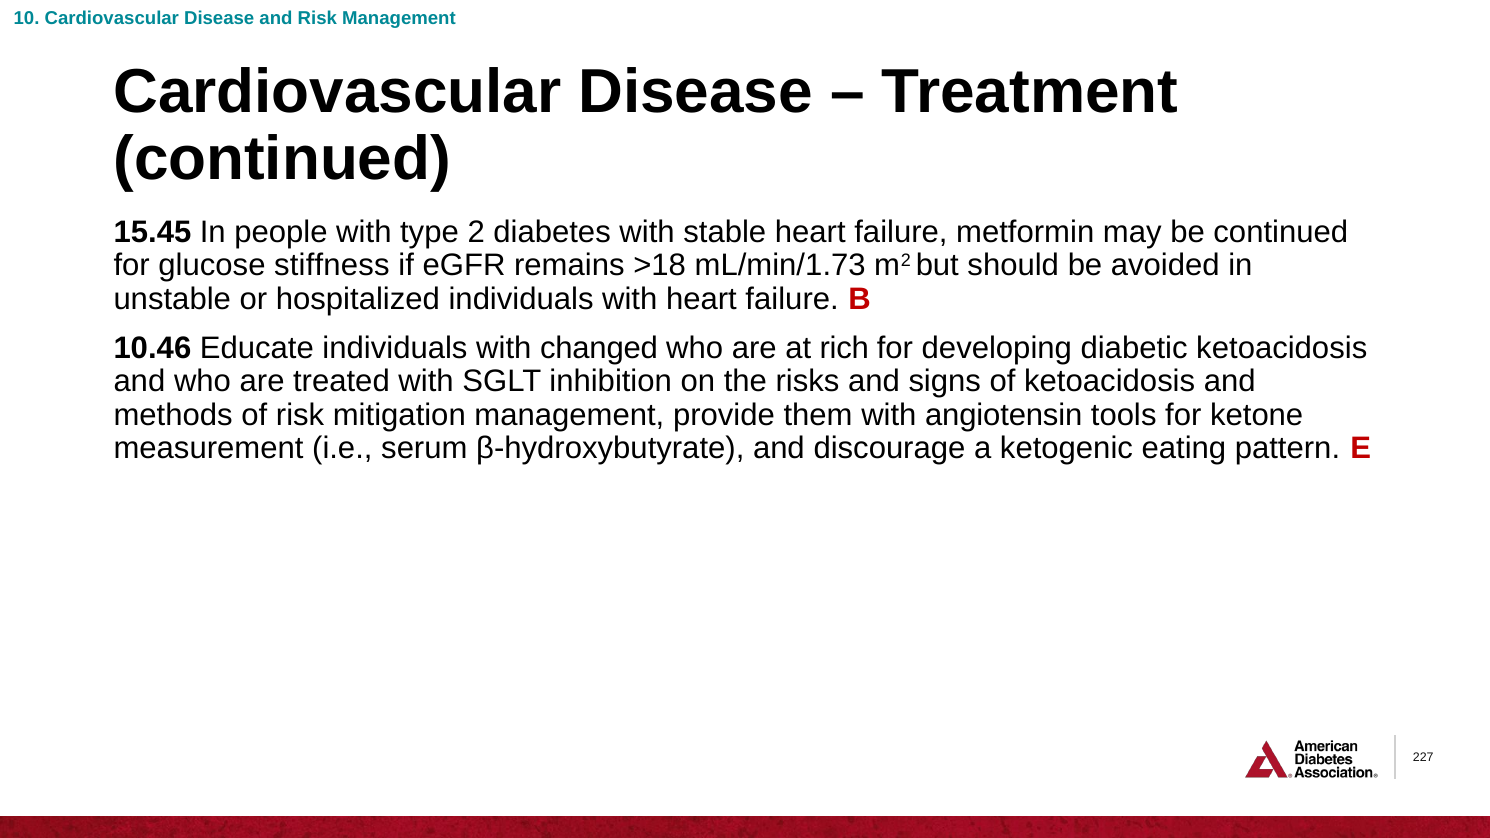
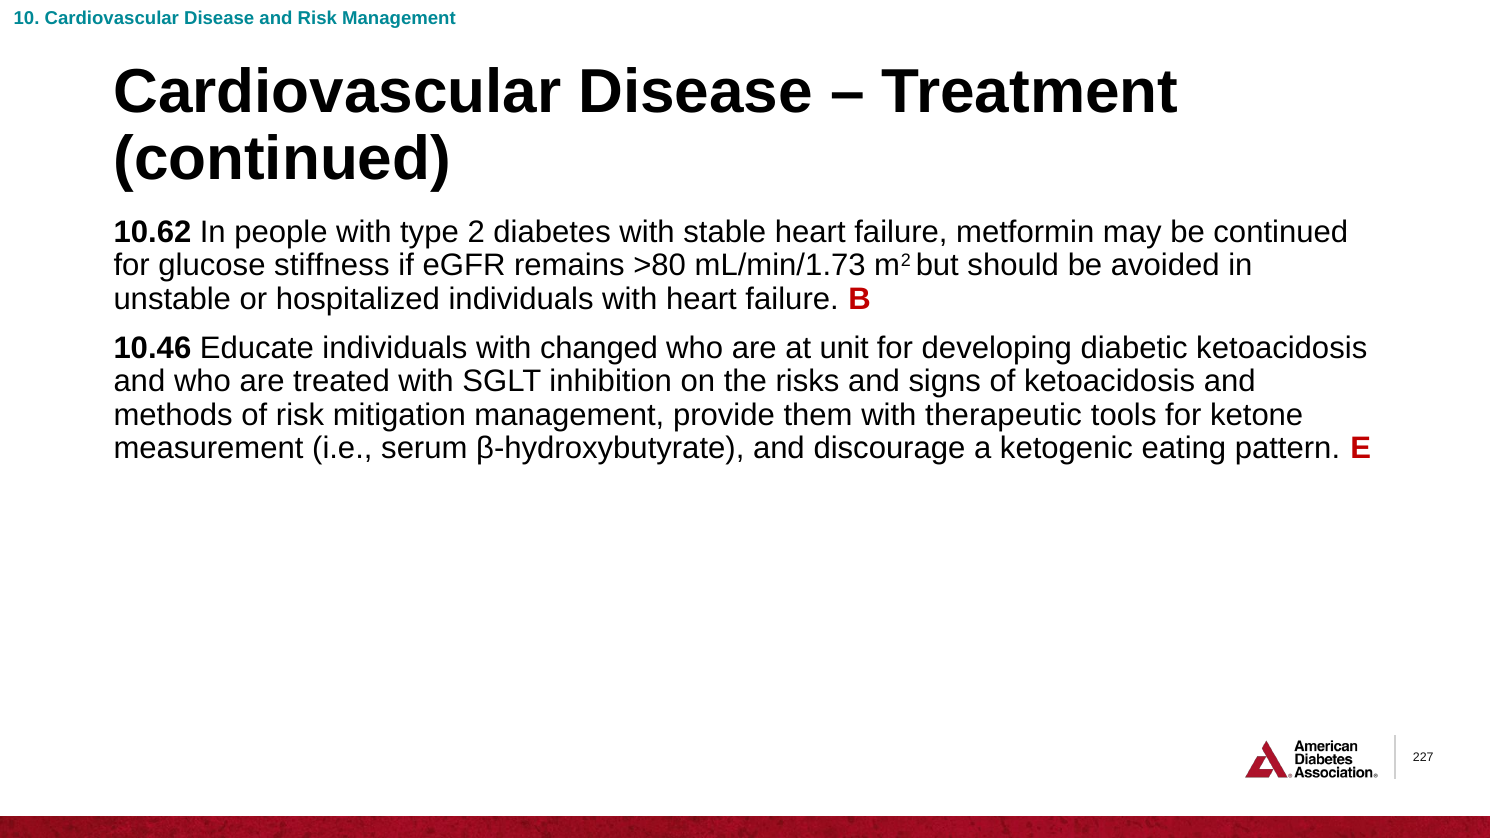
15.45: 15.45 -> 10.62
>18: >18 -> >80
rich: rich -> unit
angiotensin: angiotensin -> therapeutic
